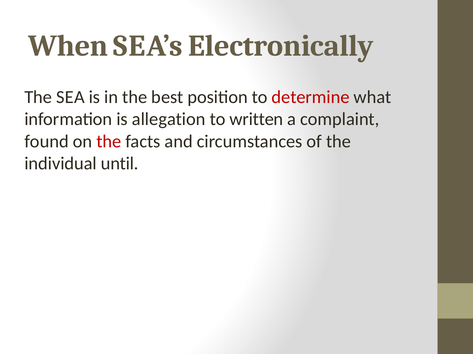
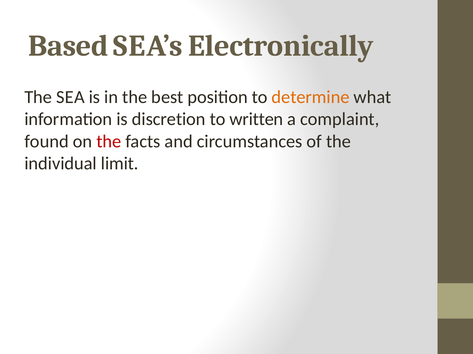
When: When -> Based
determine colour: red -> orange
allegation: allegation -> discretion
until: until -> limit
